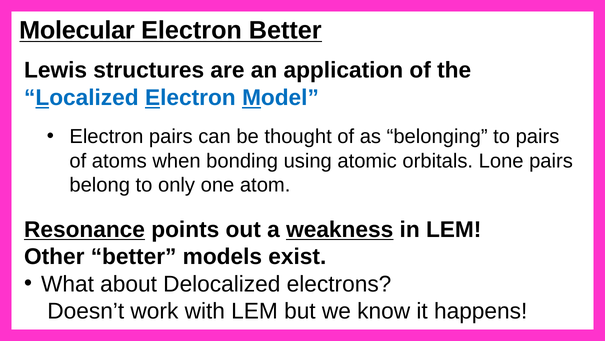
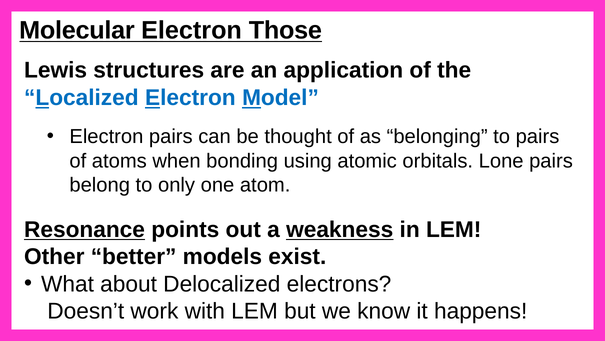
Electron Better: Better -> Those
